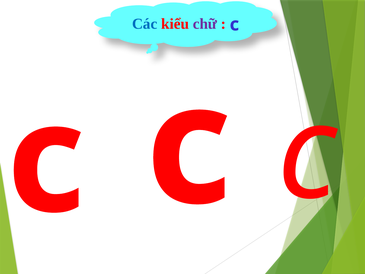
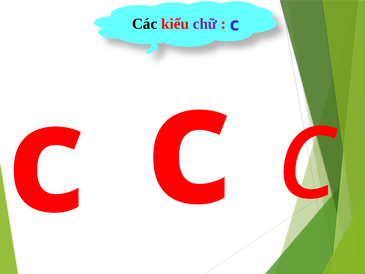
Các colour: blue -> black
